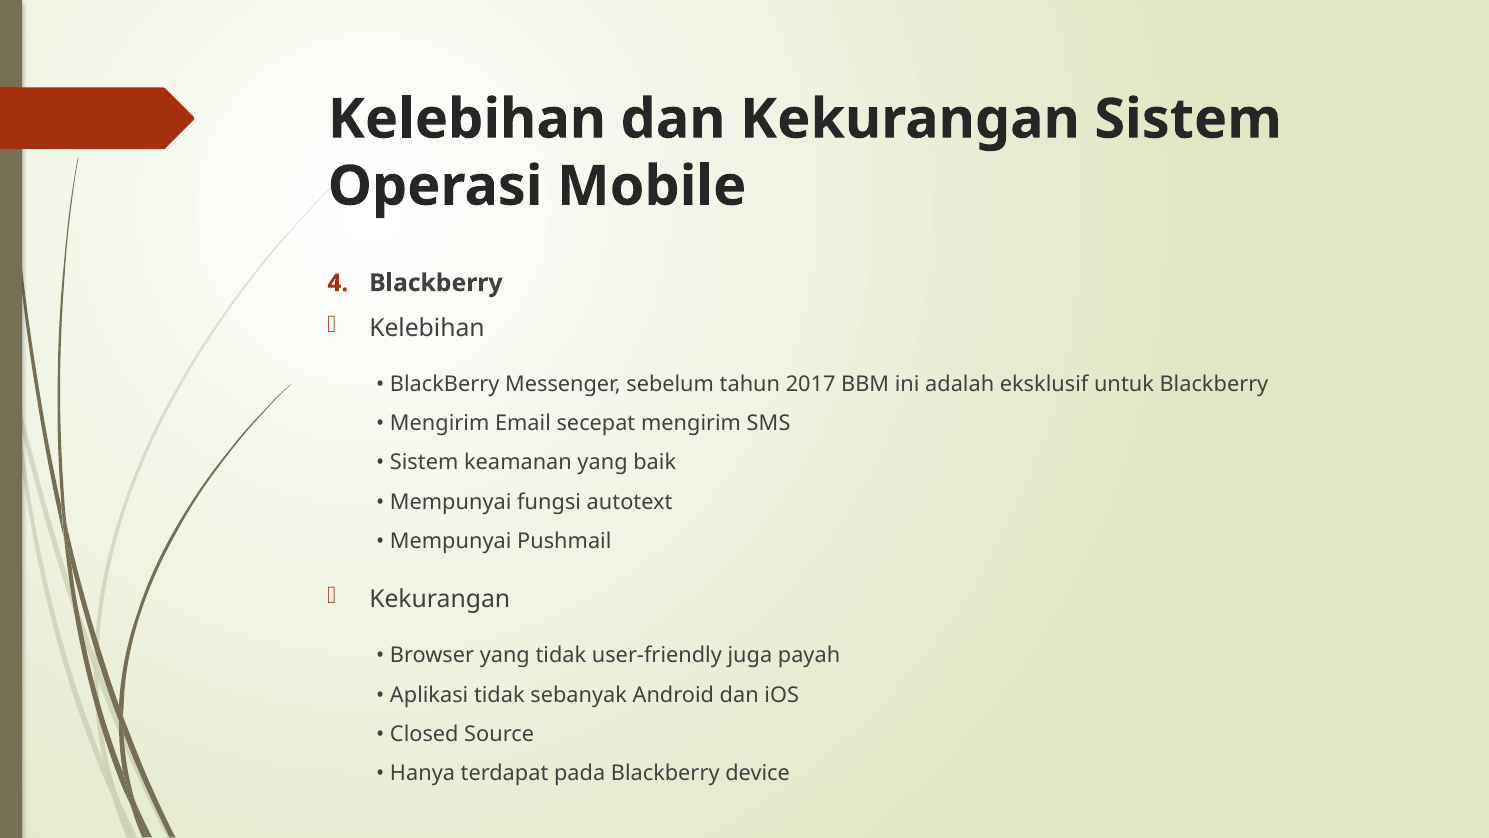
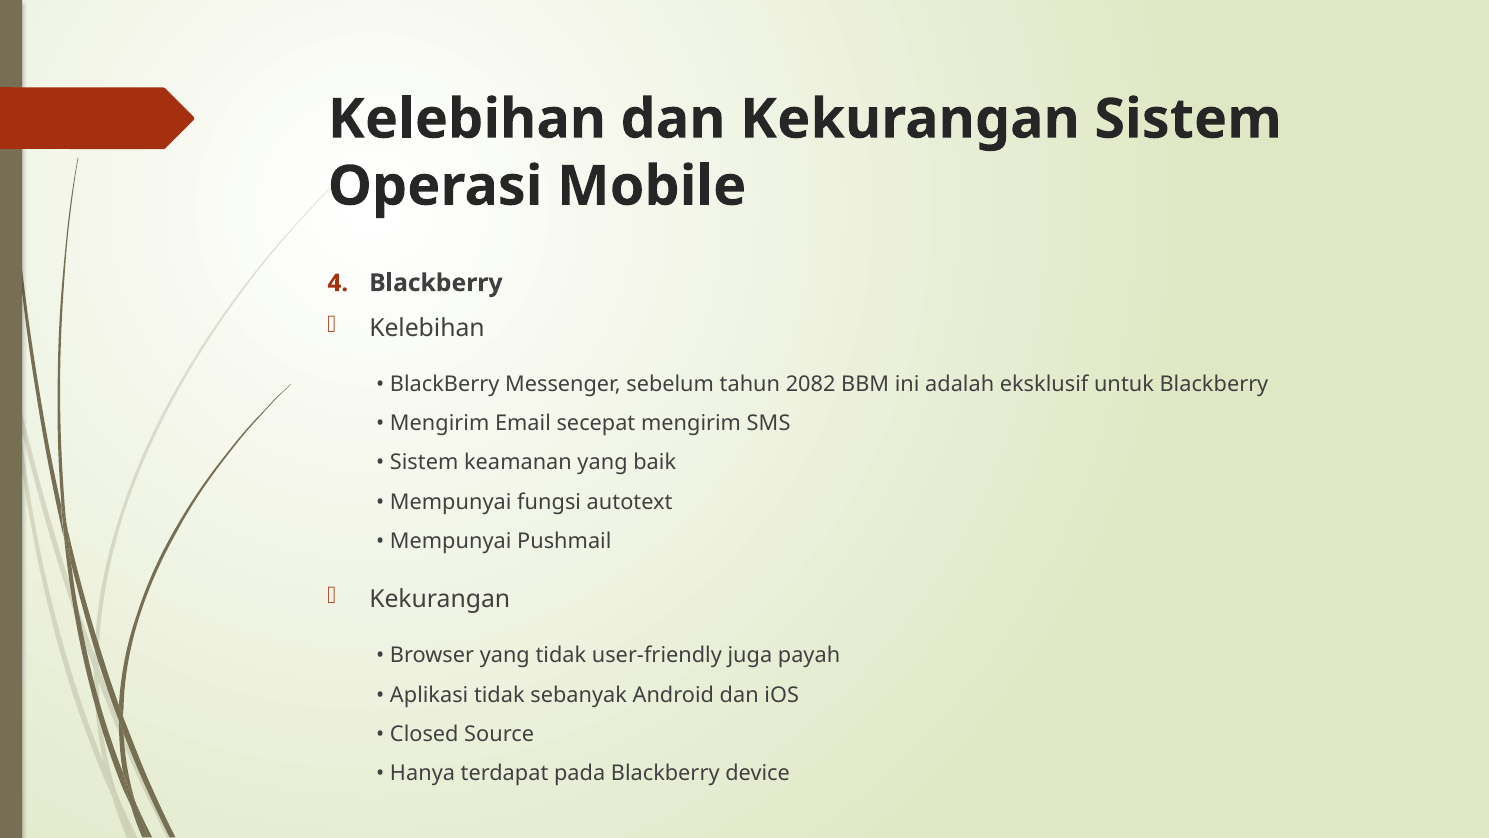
2017: 2017 -> 2082
